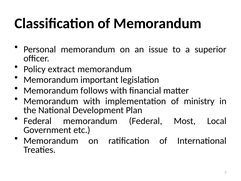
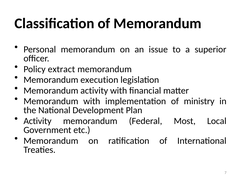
important: important -> execution
Memorandum follows: follows -> activity
Federal at (38, 121): Federal -> Activity
